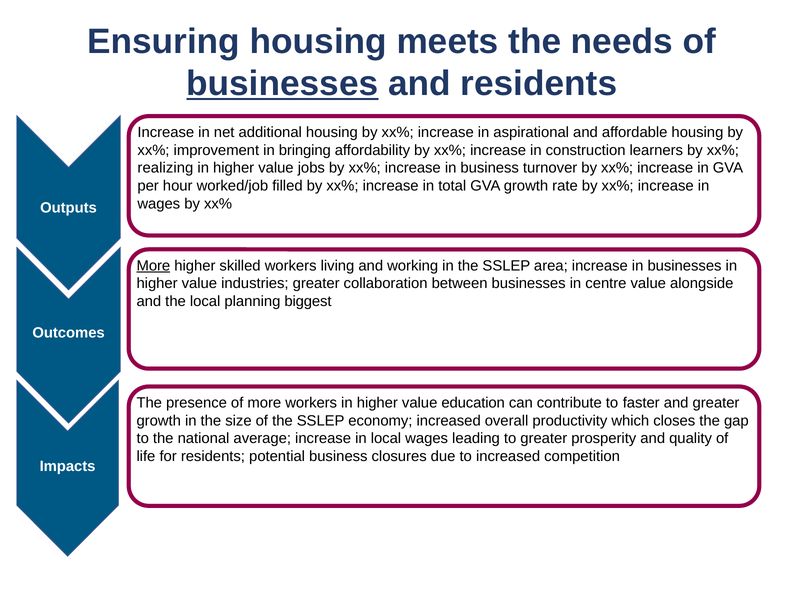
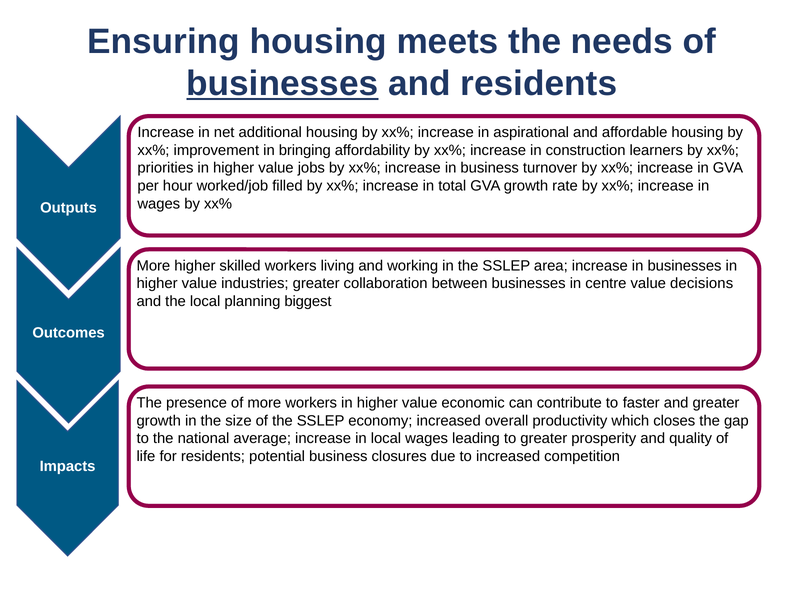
realizing: realizing -> priorities
More at (153, 266) underline: present -> none
alongside: alongside -> decisions
education: education -> economic
